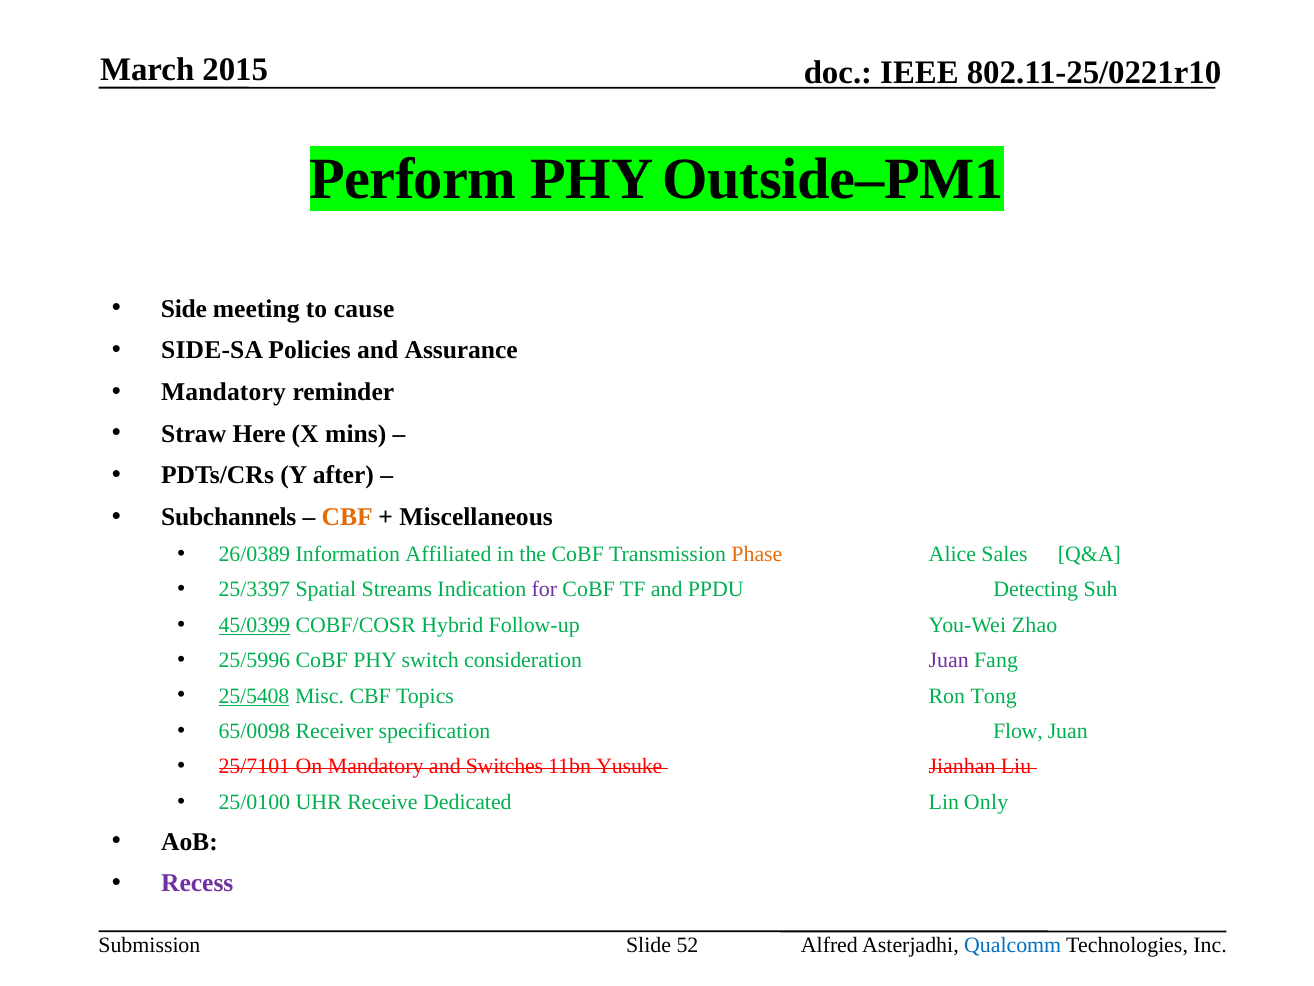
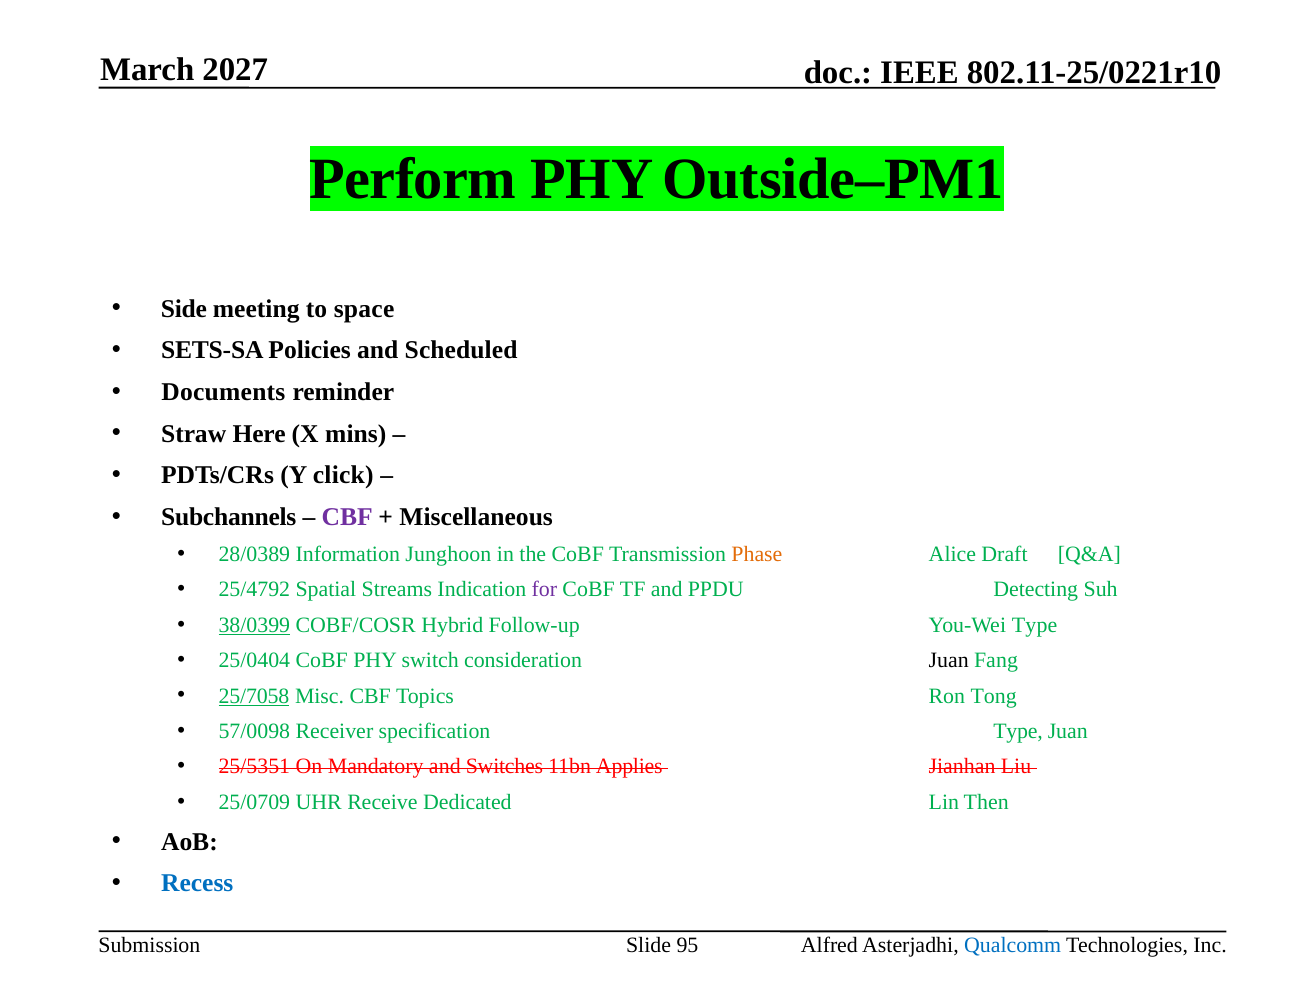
2015: 2015 -> 2027
cause: cause -> space
SIDE-SA: SIDE-SA -> SETS-SA
Assurance: Assurance -> Scheduled
Mandatory at (223, 392): Mandatory -> Documents
after: after -> click
CBF at (347, 517) colour: orange -> purple
26/0389: 26/0389 -> 28/0389
Affiliated: Affiliated -> Junghoon
Sales: Sales -> Draft
25/3397: 25/3397 -> 25/4792
45/0399: 45/0399 -> 38/0399
You-Wei Zhao: Zhao -> Type
25/5996: 25/5996 -> 25/0404
Juan at (949, 660) colour: purple -> black
25/5408: 25/5408 -> 25/7058
65/0098: 65/0098 -> 57/0098
specification Flow: Flow -> Type
25/7101: 25/7101 -> 25/5351
Yusuke: Yusuke -> Applies
25/0100: 25/0100 -> 25/0709
Only: Only -> Then
Recess colour: purple -> blue
52: 52 -> 95
